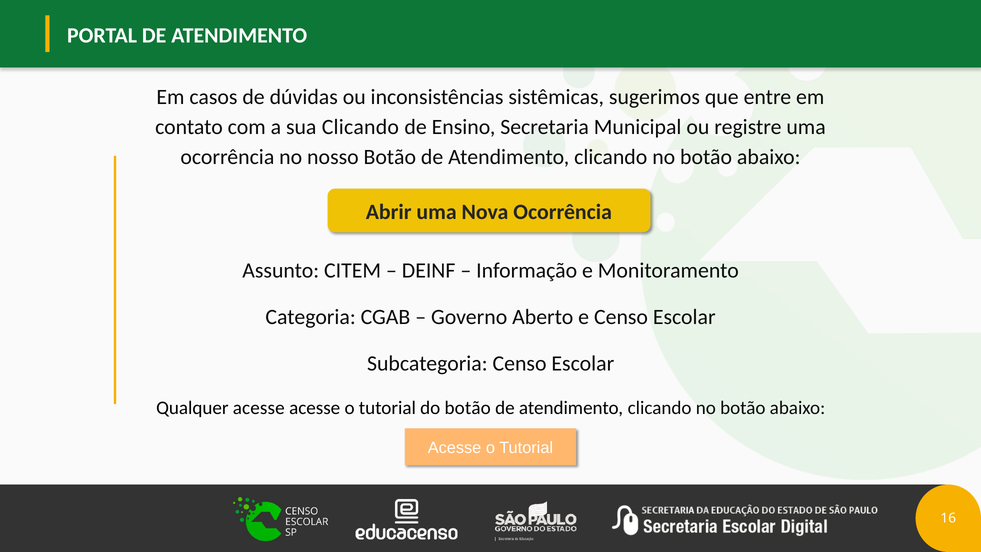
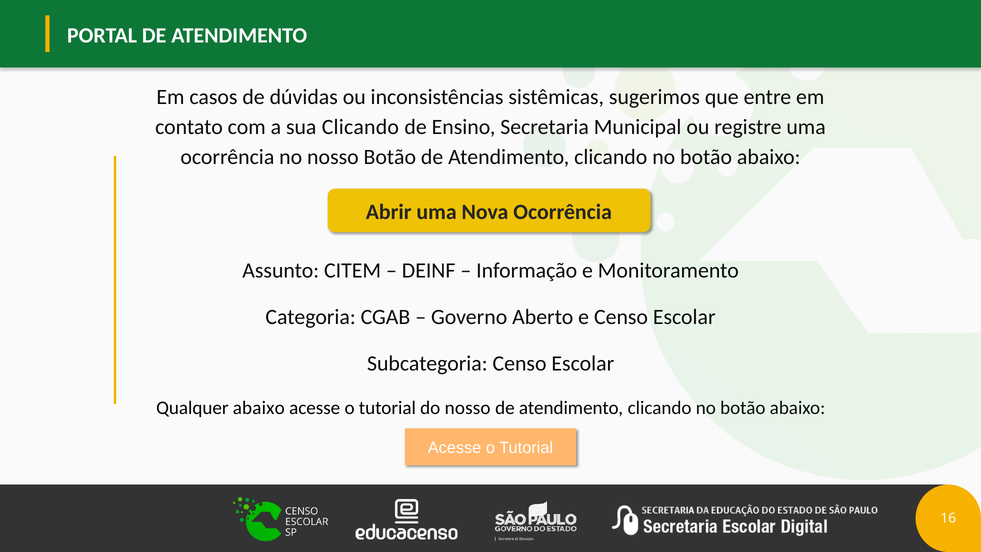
Qualquer acesse: acesse -> abaixo
do botão: botão -> nosso
